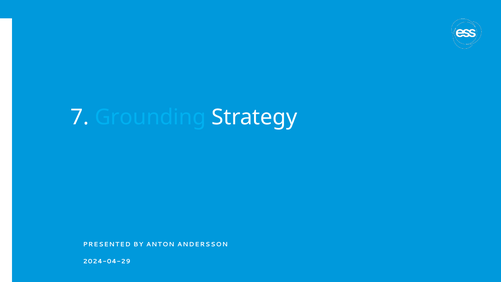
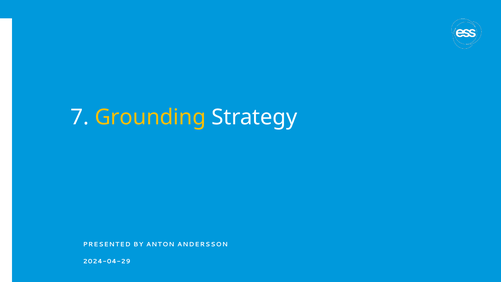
Grounding colour: light blue -> yellow
